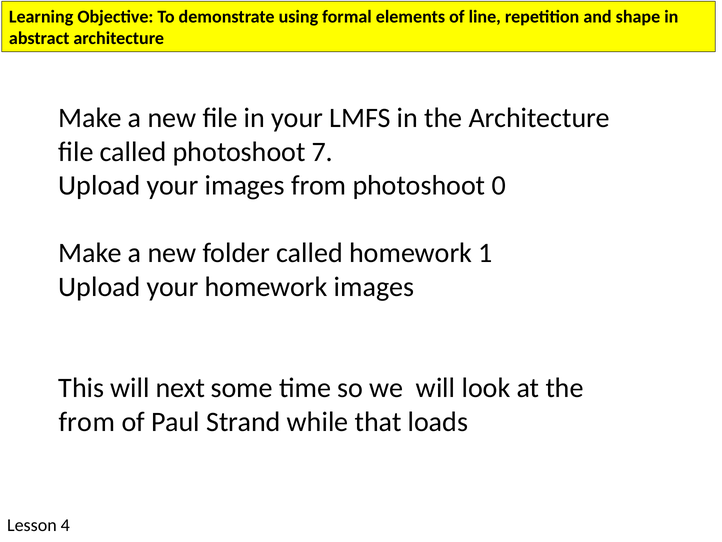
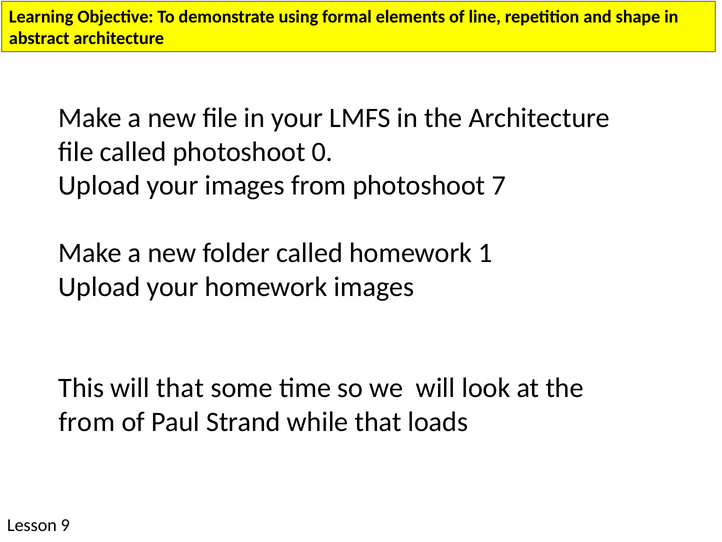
7: 7 -> 0
0: 0 -> 7
will next: next -> that
4: 4 -> 9
